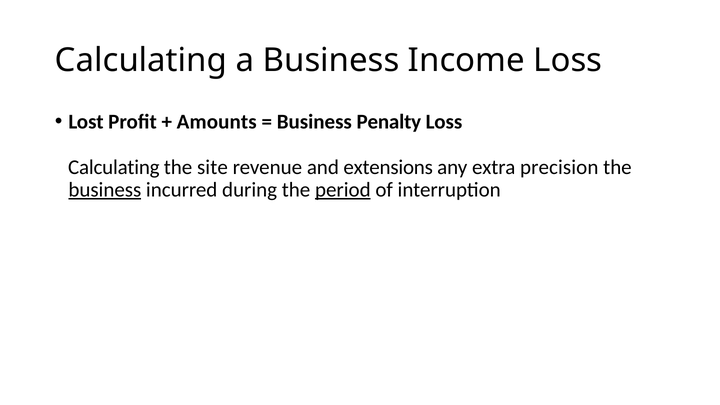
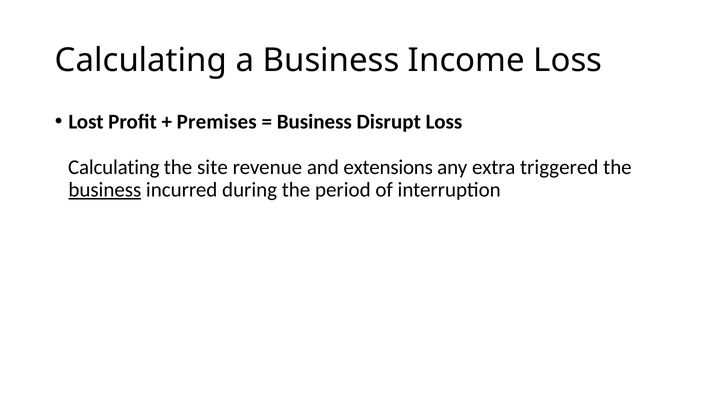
Amounts: Amounts -> Premises
Penalty: Penalty -> Disrupt
precision: precision -> triggered
period underline: present -> none
